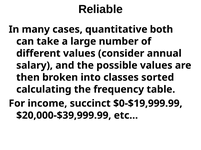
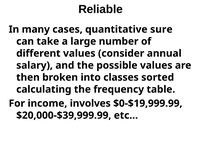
both: both -> sure
succinct: succinct -> involves
